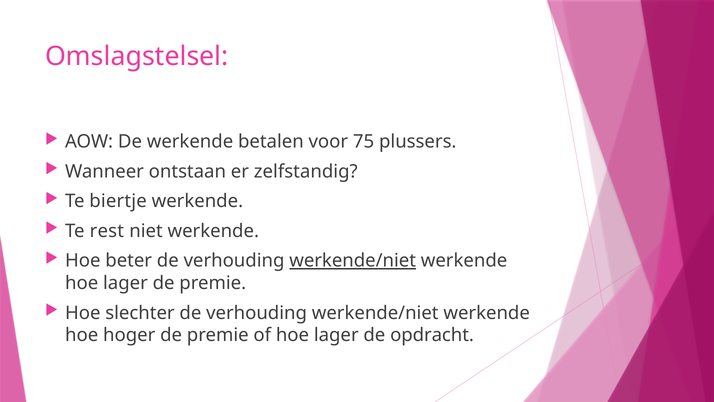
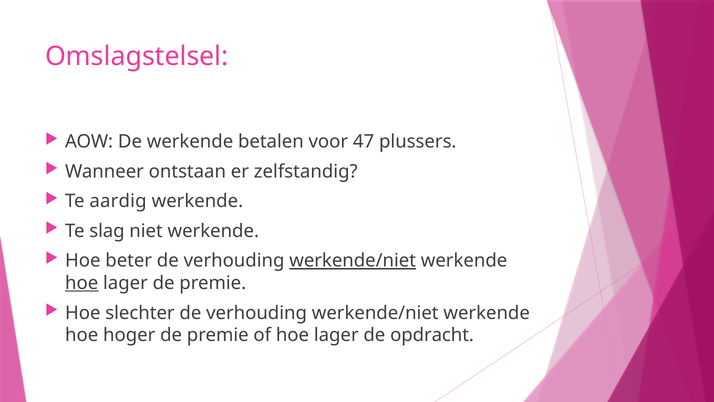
75: 75 -> 47
biertje: biertje -> aardig
rest: rest -> slag
hoe at (82, 283) underline: none -> present
